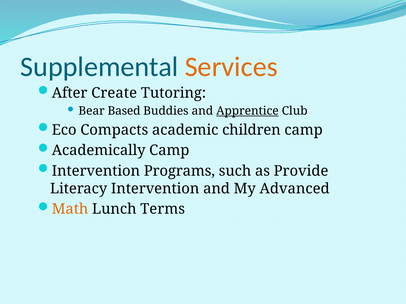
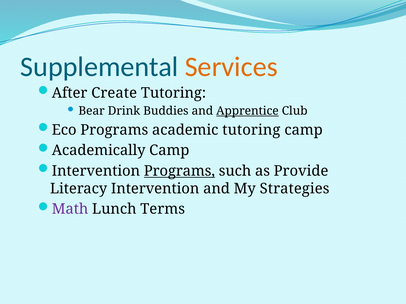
Based: Based -> Drink
Eco Compacts: Compacts -> Programs
academic children: children -> tutoring
Programs at (179, 171) underline: none -> present
Advanced: Advanced -> Strategies
Math colour: orange -> purple
